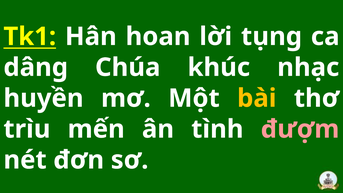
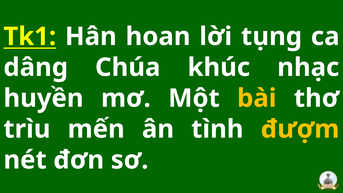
đượm colour: pink -> yellow
